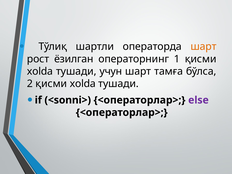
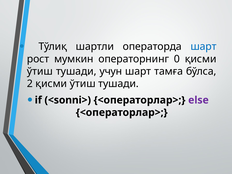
шарт at (204, 47) colour: orange -> blue
ёзилган: ёзилган -> мумкин
1: 1 -> 0
xolda at (40, 71): xolda -> ўтиш
2 қисми xolda: xolda -> ўтиш
